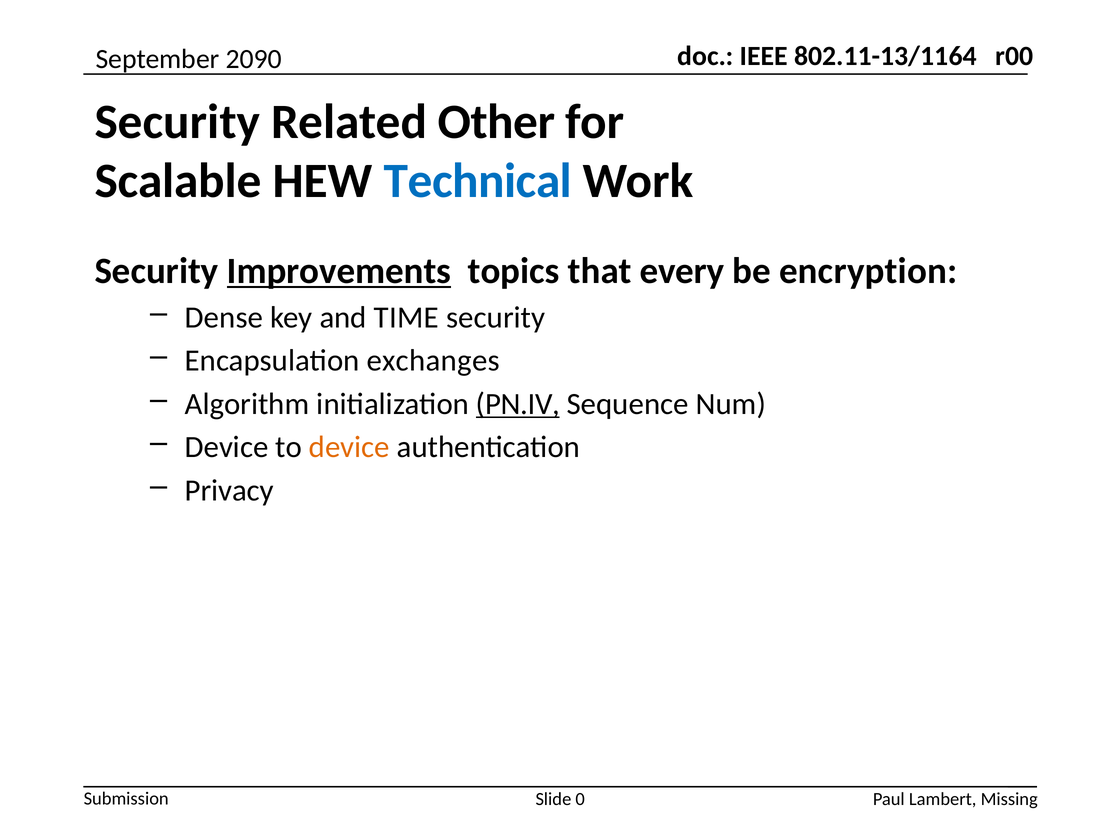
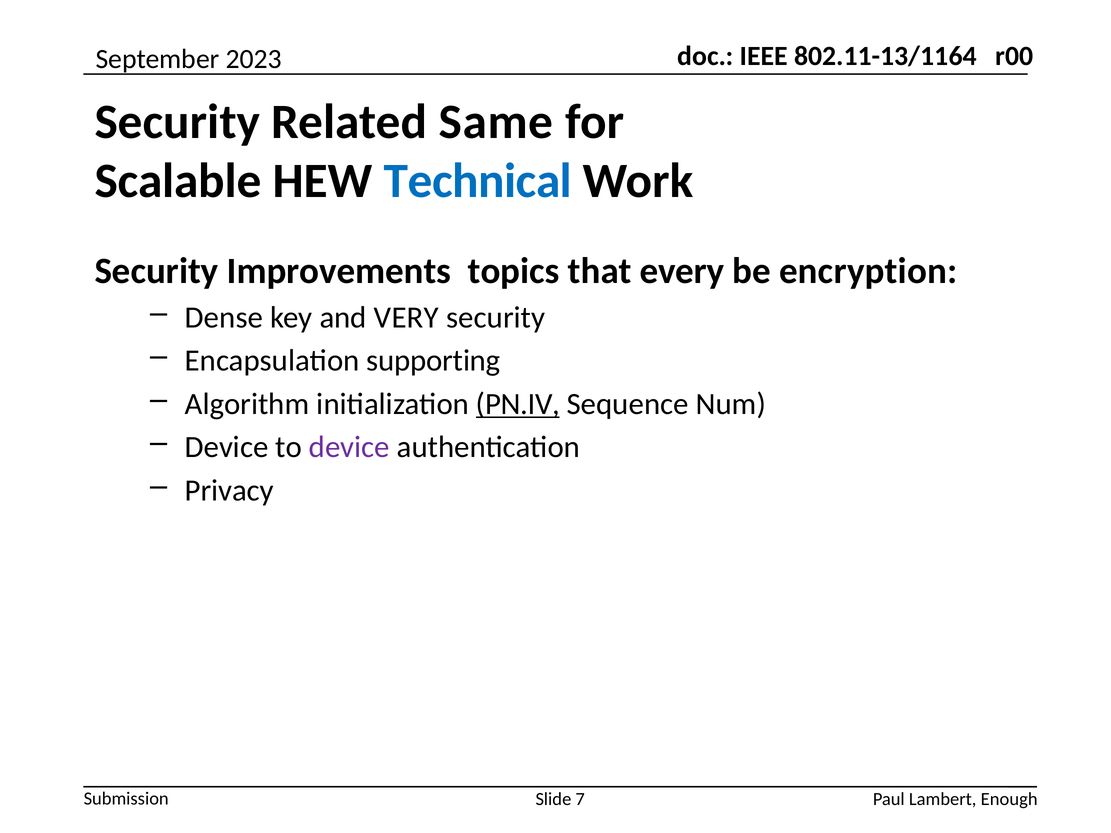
2090: 2090 -> 2023
Other: Other -> Same
Improvements underline: present -> none
TIME: TIME -> VERY
exchanges: exchanges -> supporting
device at (349, 447) colour: orange -> purple
0: 0 -> 7
Missing: Missing -> Enough
